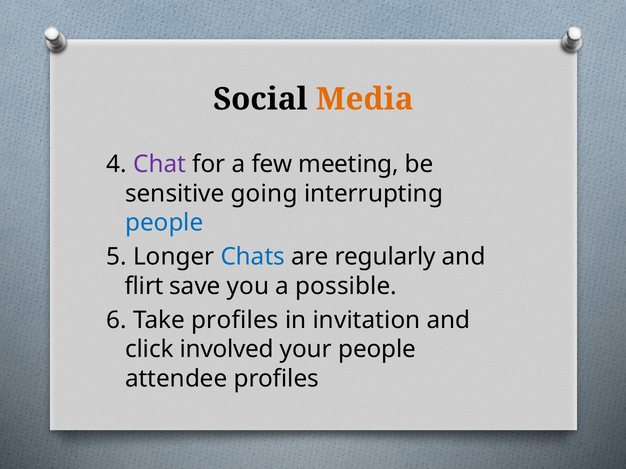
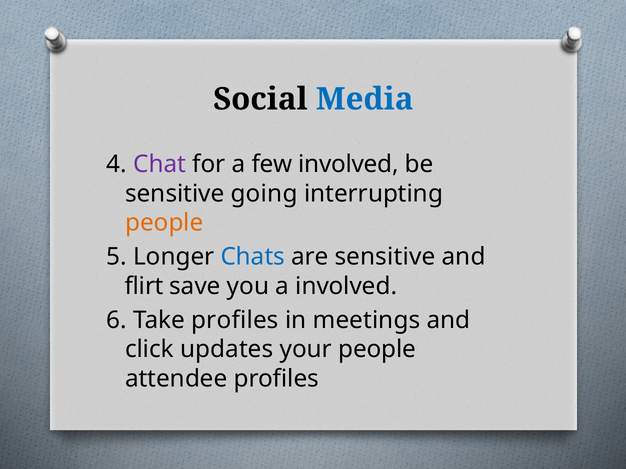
Media colour: orange -> blue
few meeting: meeting -> involved
people at (164, 223) colour: blue -> orange
are regularly: regularly -> sensitive
a possible: possible -> involved
invitation: invitation -> meetings
involved: involved -> updates
